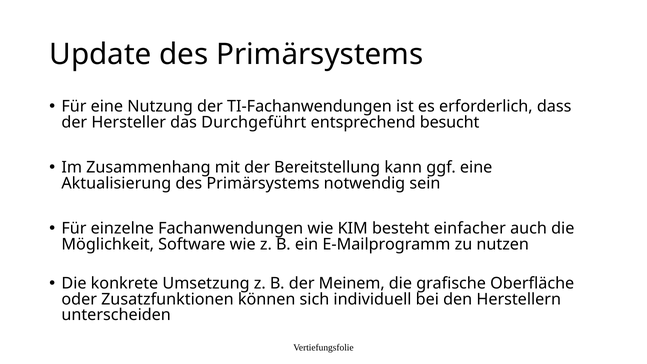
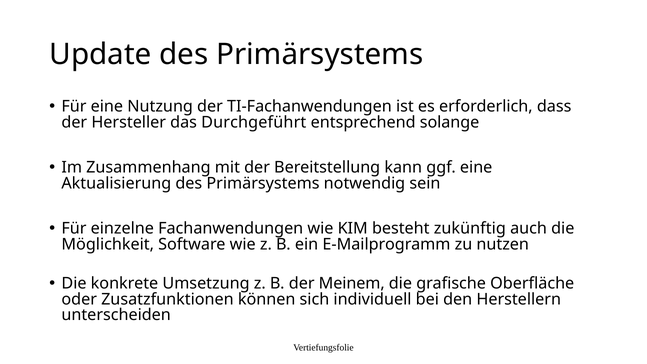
besucht: besucht -> solange
einfacher: einfacher -> zukünftig
